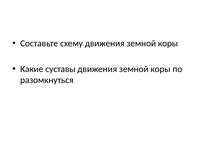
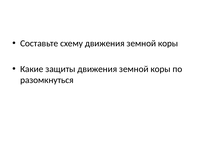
суставы: суставы -> защиты
